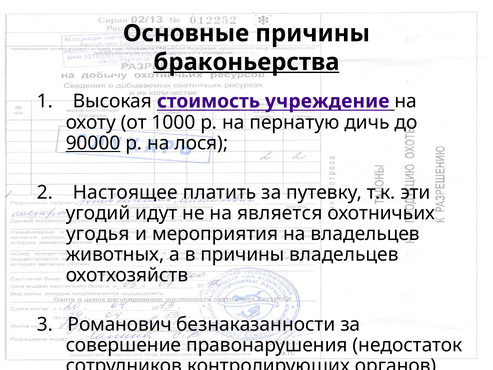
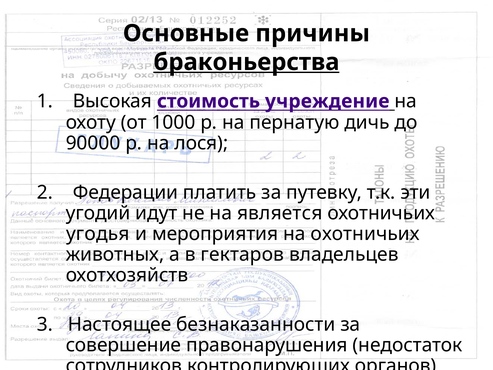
90000 underline: present -> none
Настоящее: Настоящее -> Федерации
на владельцев: владельцев -> охотничьих
в причины: причины -> гектаров
Романович: Романович -> Настоящее
